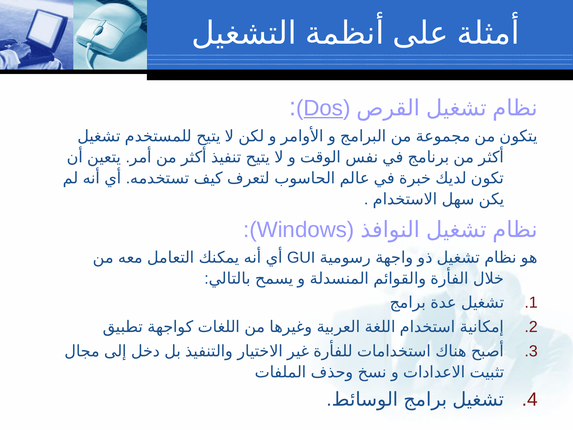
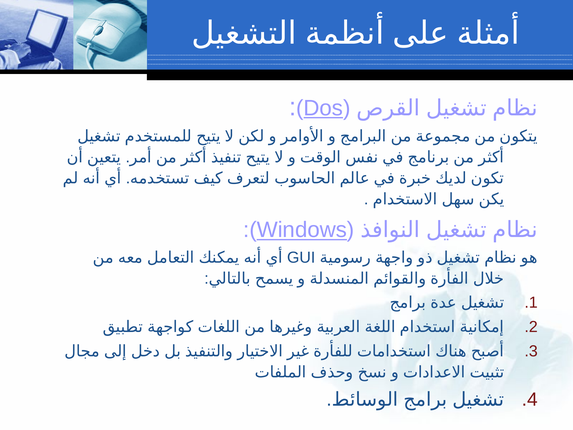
Windows underline: none -> present
